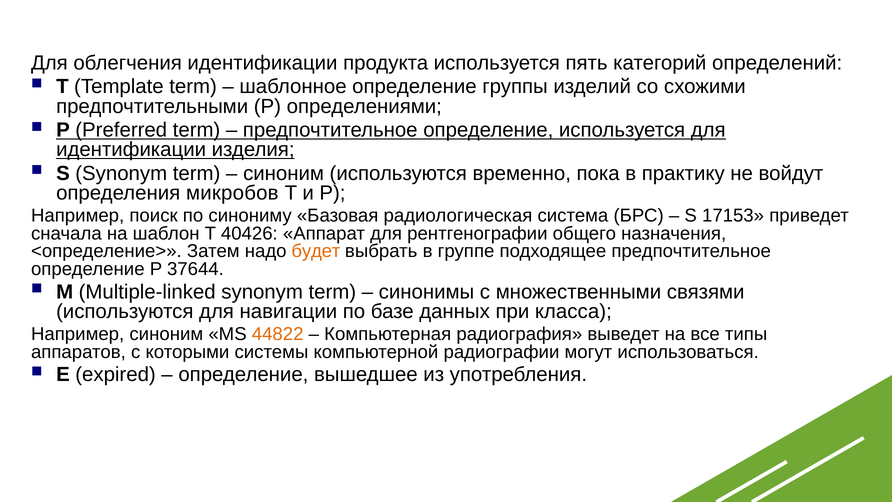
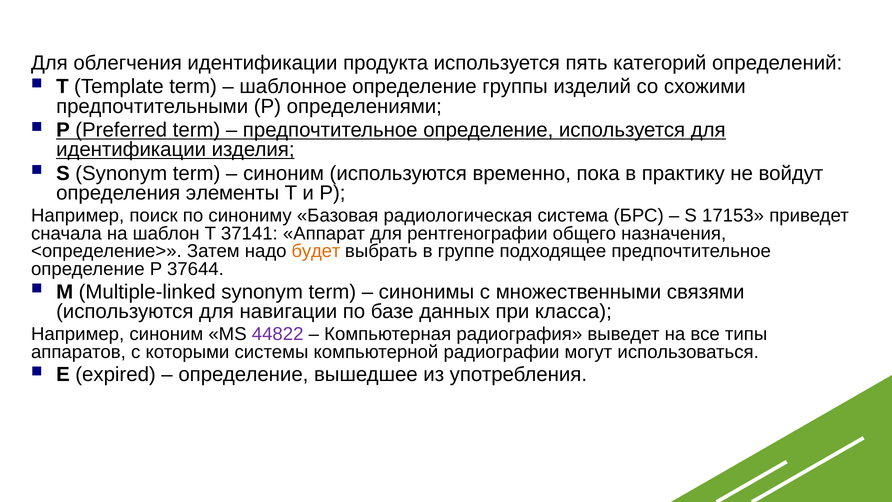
микробов: микробов -> элементы
40426: 40426 -> 37141
44822 colour: orange -> purple
